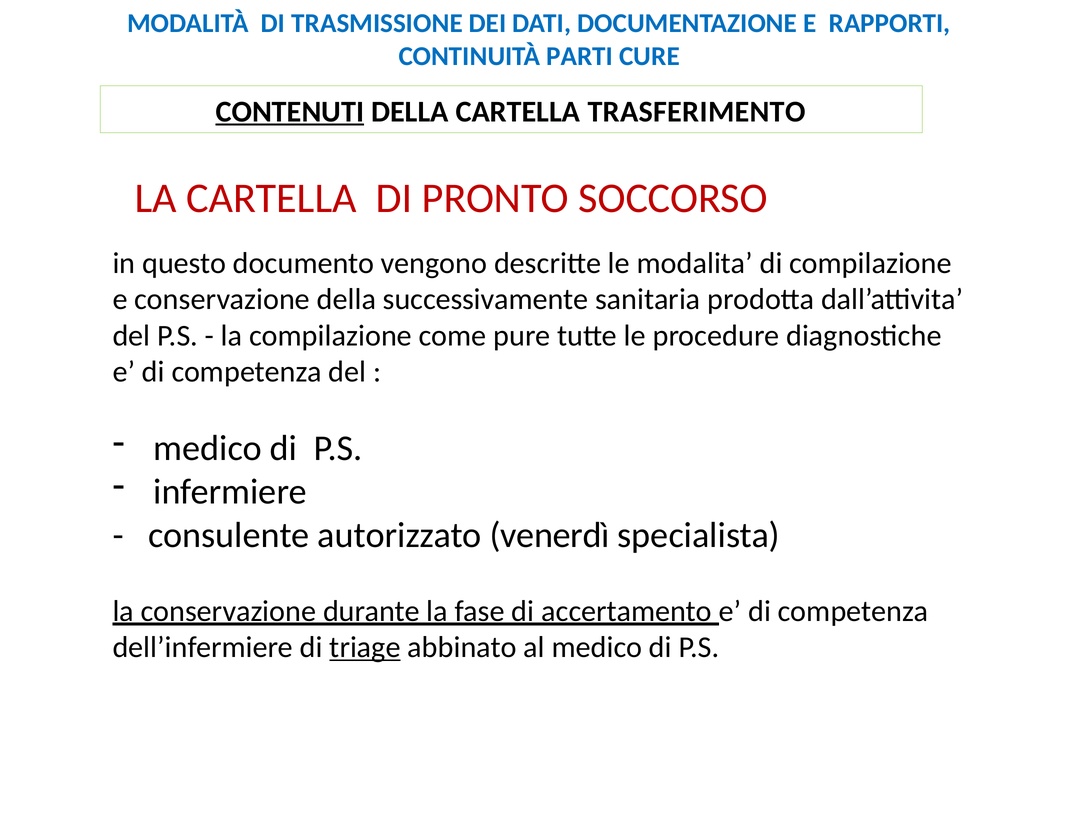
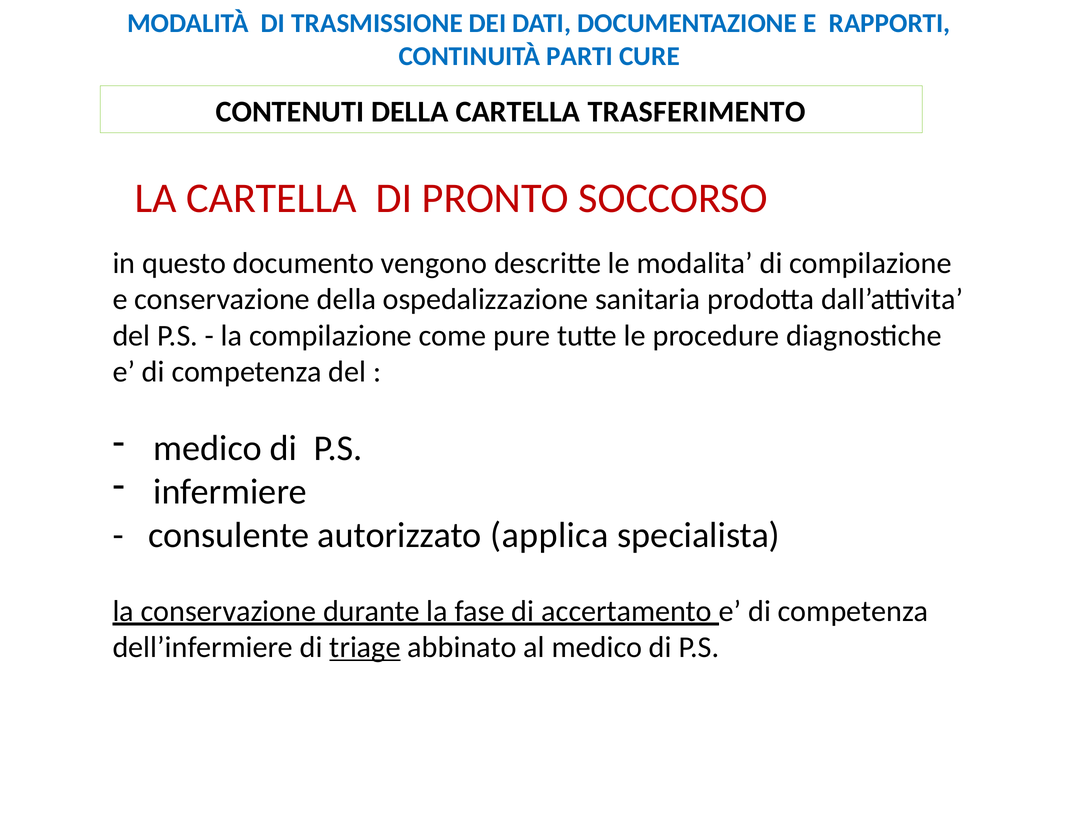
CONTENUTI underline: present -> none
successivamente: successivamente -> ospedalizzazione
venerdì: venerdì -> applica
